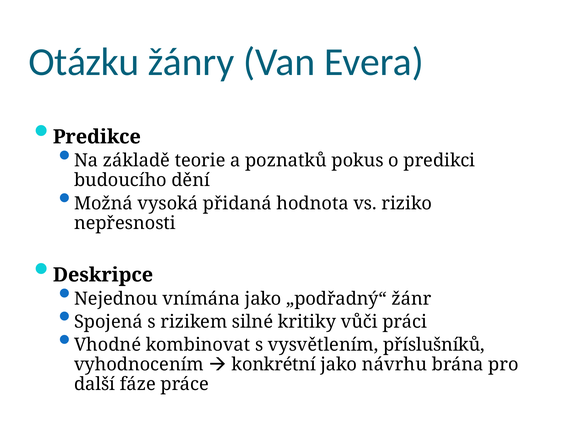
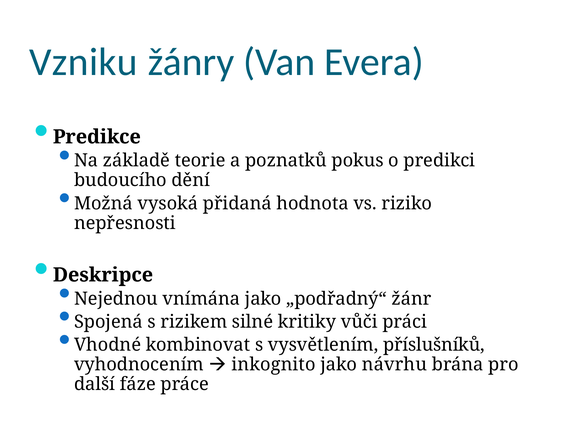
Otázku: Otázku -> Vzniku
konkrétní: konkrétní -> inkognito
